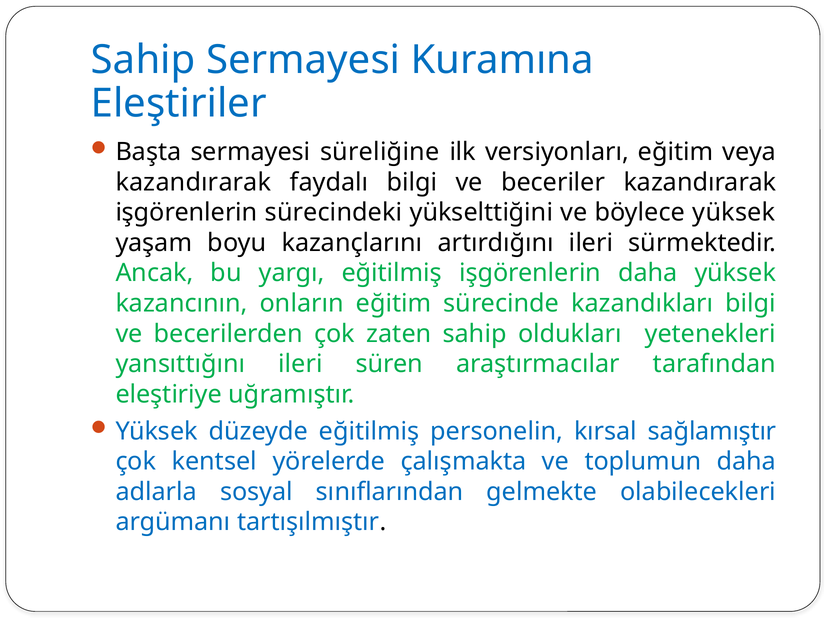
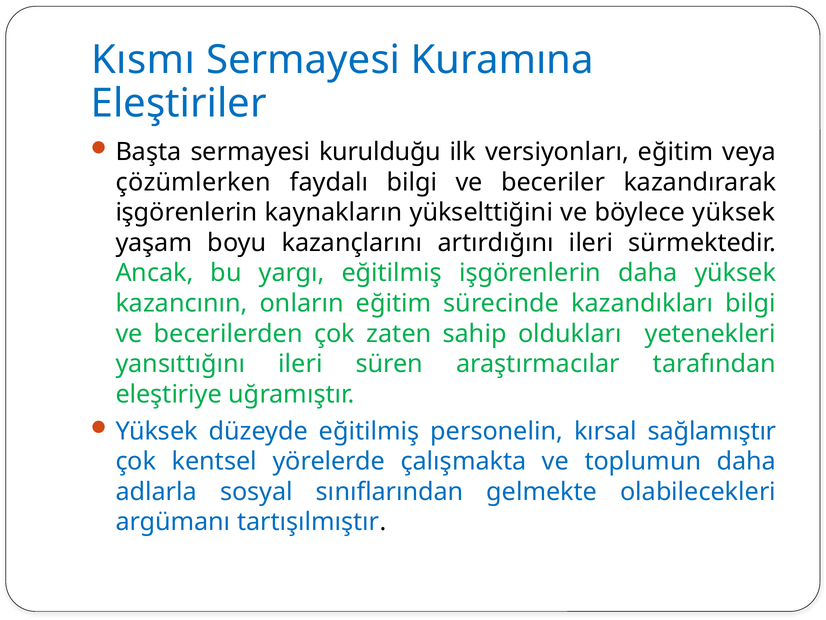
Sahip at (143, 60): Sahip -> Kısmı
süreliğine: süreliğine -> kurulduğu
kazandırarak at (193, 182): kazandırarak -> çözümlerken
sürecindeki: sürecindeki -> kaynakların
